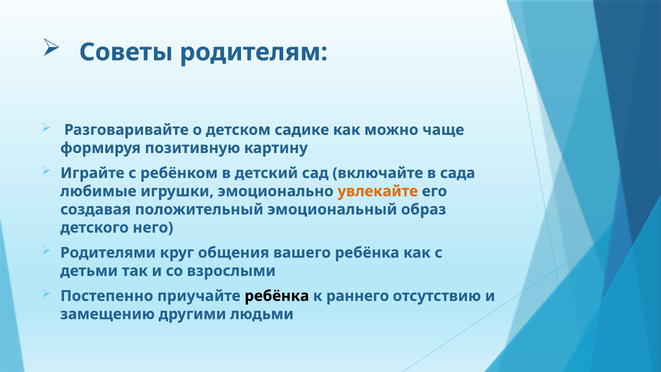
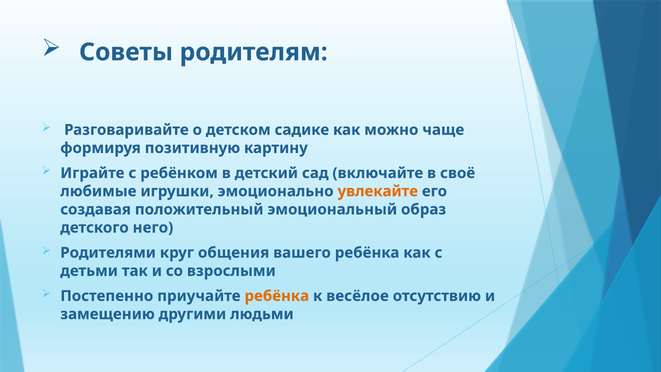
сада: сада -> своё
ребёнка at (277, 296) colour: black -> orange
раннего: раннего -> весёлое
